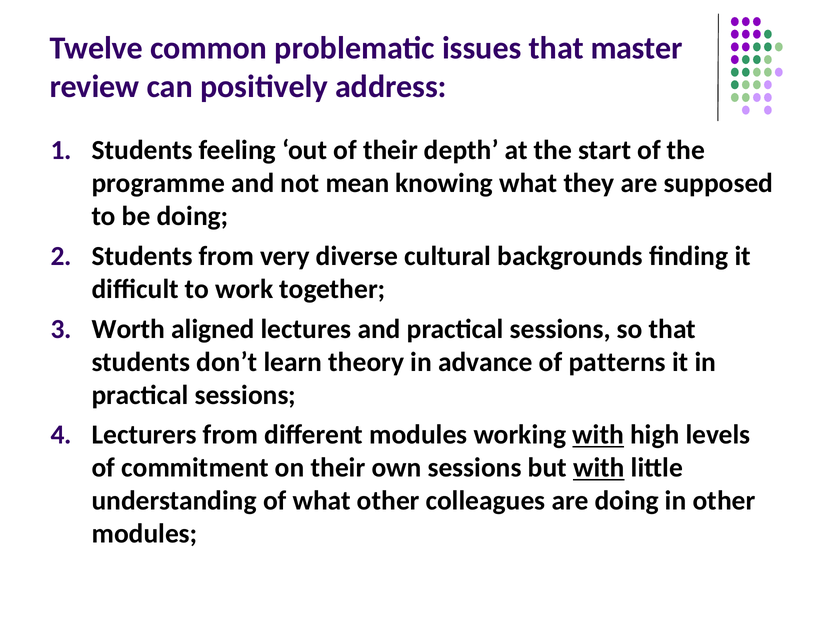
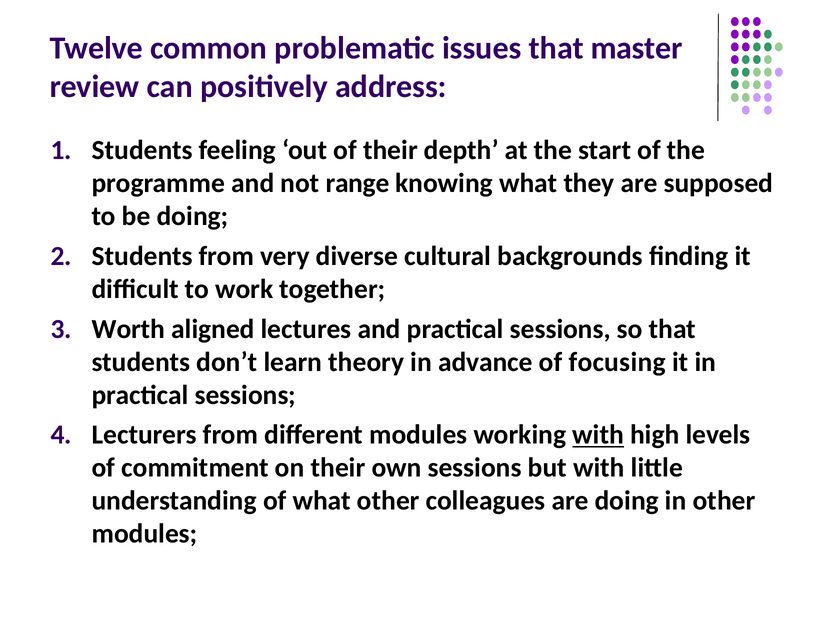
mean: mean -> range
patterns: patterns -> focusing
with at (599, 468) underline: present -> none
